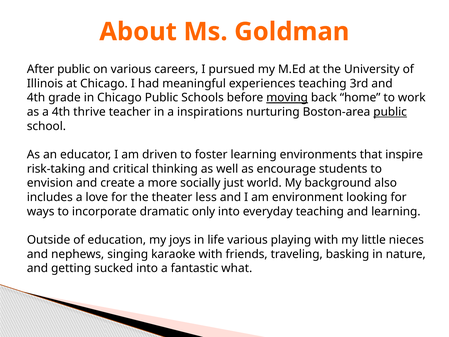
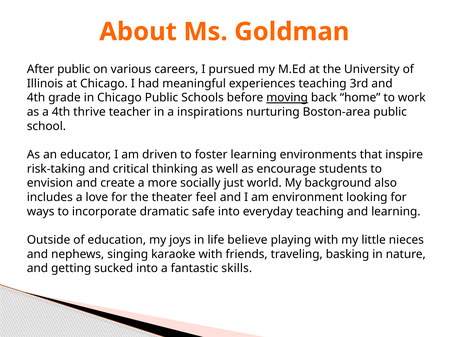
public at (390, 112) underline: present -> none
less: less -> feel
only: only -> safe
life various: various -> believe
what: what -> skills
